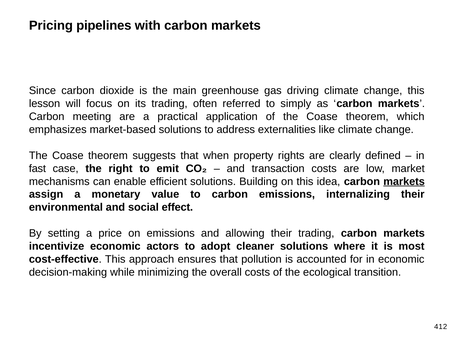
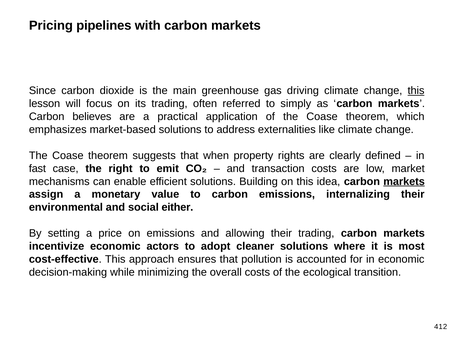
this at (416, 90) underline: none -> present
meeting: meeting -> believes
effect: effect -> either
